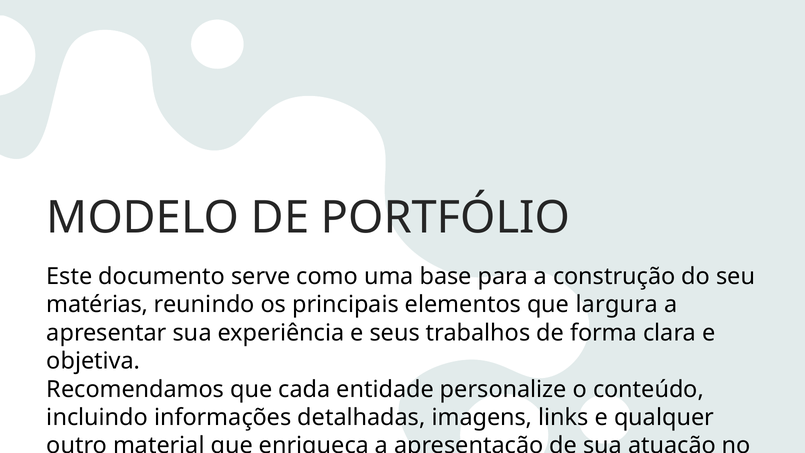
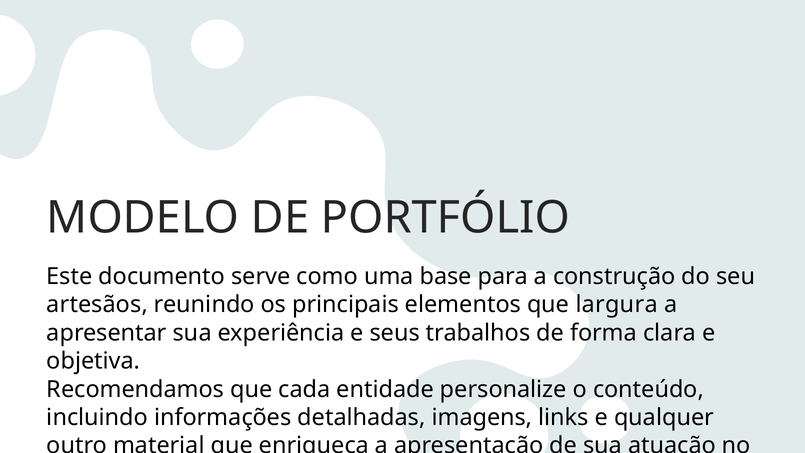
matérias: matérias -> artesãos
